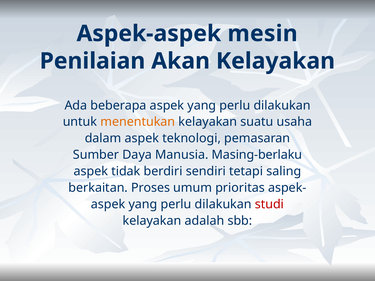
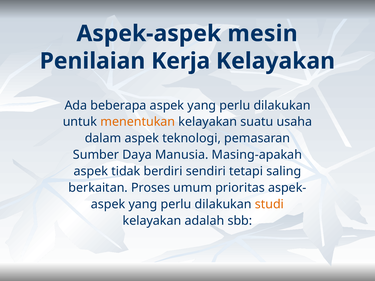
Akan: Akan -> Kerja
Masing-berlaku: Masing-berlaku -> Masing-apakah
studi colour: red -> orange
